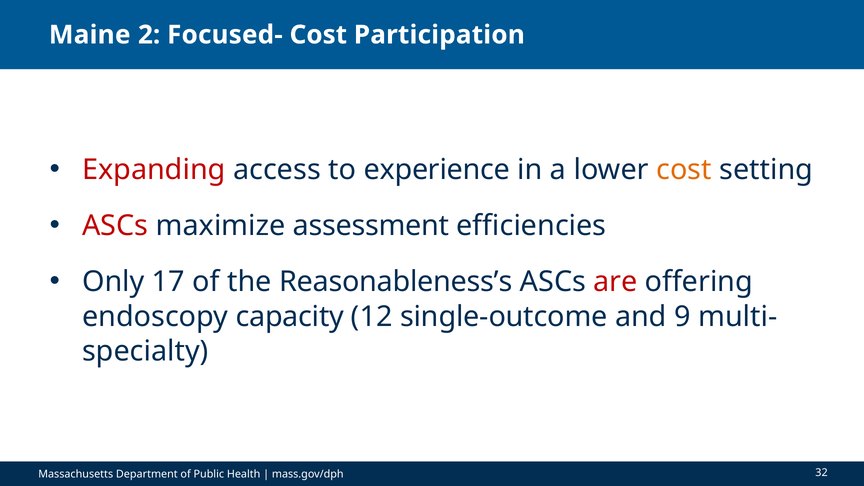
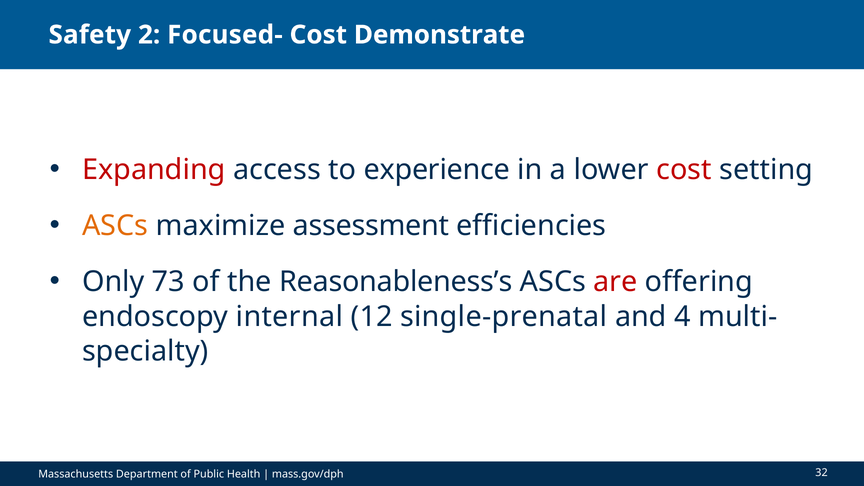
Maine: Maine -> Safety
Participation: Participation -> Demonstrate
cost at (684, 170) colour: orange -> red
ASCs at (115, 226) colour: red -> orange
17: 17 -> 73
capacity: capacity -> internal
single-outcome: single-outcome -> single-prenatal
9: 9 -> 4
